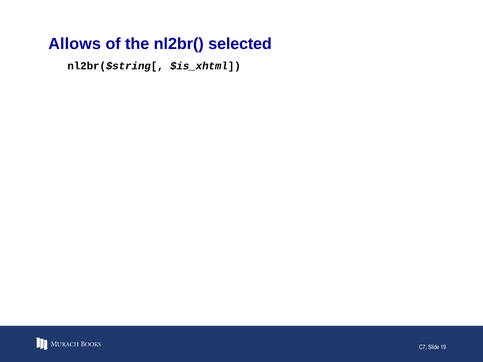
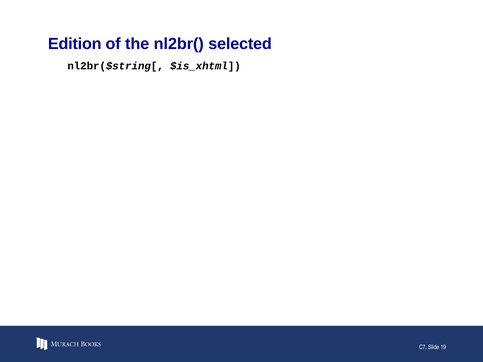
Allows: Allows -> Edition
